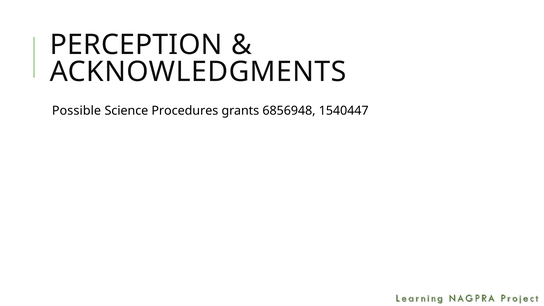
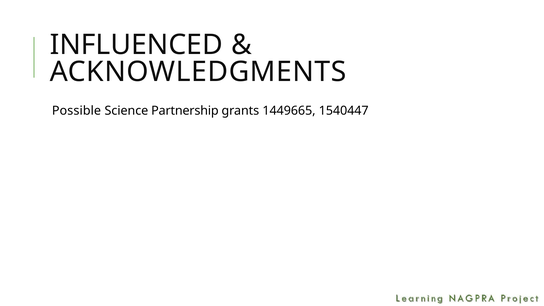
PERCEPTION: PERCEPTION -> INFLUENCED
Procedures: Procedures -> Partnership
6856948: 6856948 -> 1449665
